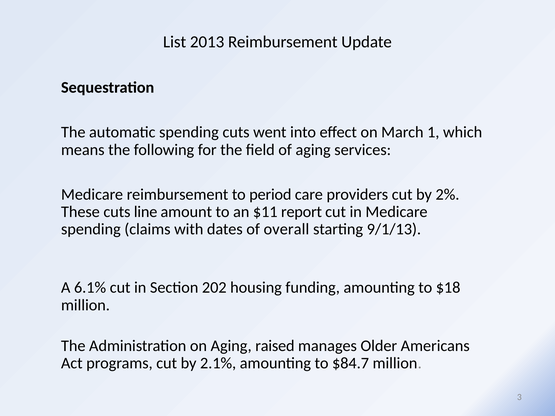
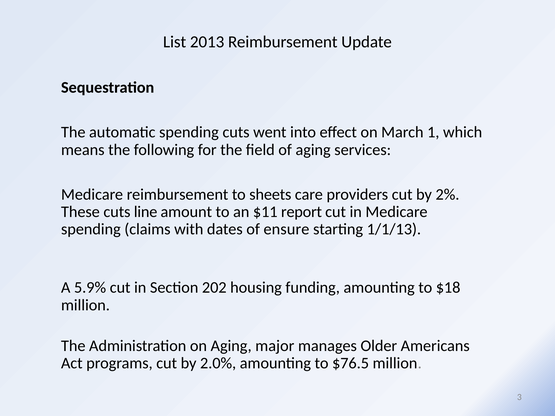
period: period -> sheets
overall: overall -> ensure
9/1/13: 9/1/13 -> 1/1/13
6.1%: 6.1% -> 5.9%
raised: raised -> major
2.1%: 2.1% -> 2.0%
$84.7: $84.7 -> $76.5
